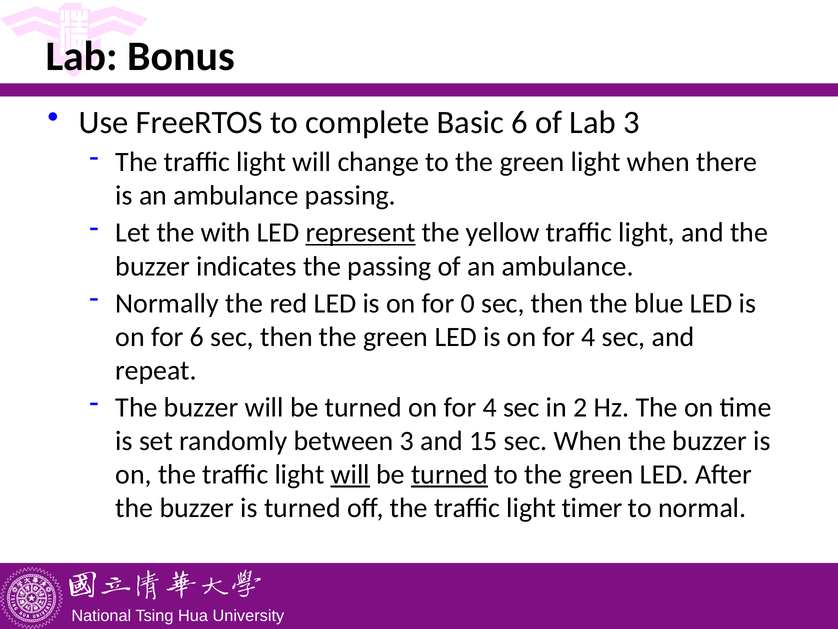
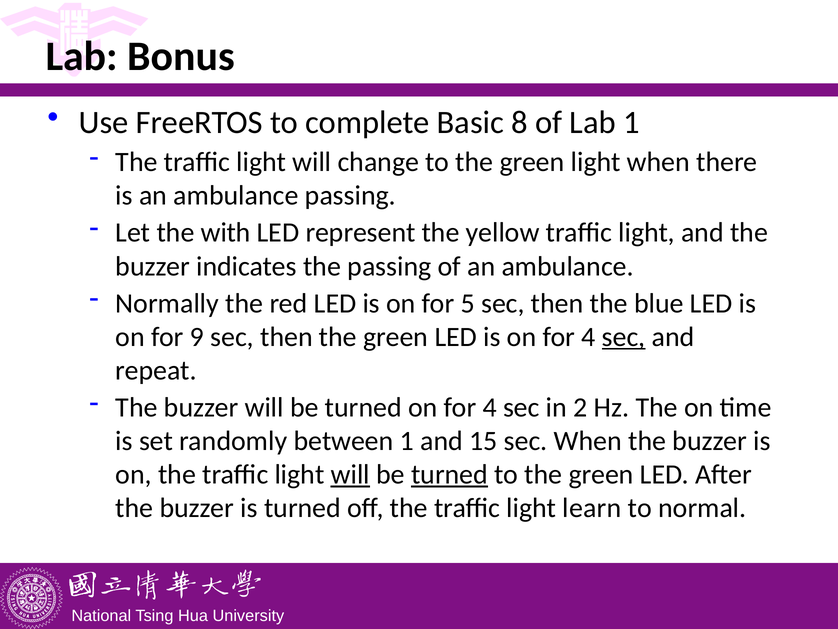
Basic 6: 6 -> 8
Lab 3: 3 -> 1
represent underline: present -> none
0: 0 -> 5
for 6: 6 -> 9
sec at (624, 337) underline: none -> present
between 3: 3 -> 1
timer: timer -> learn
